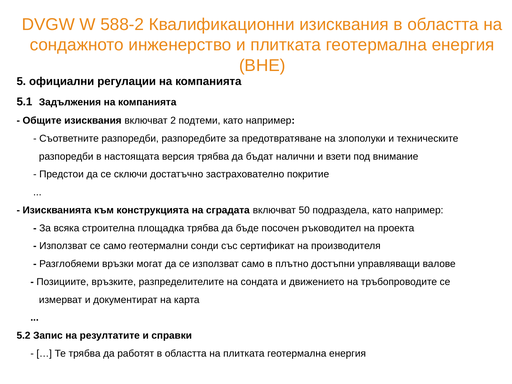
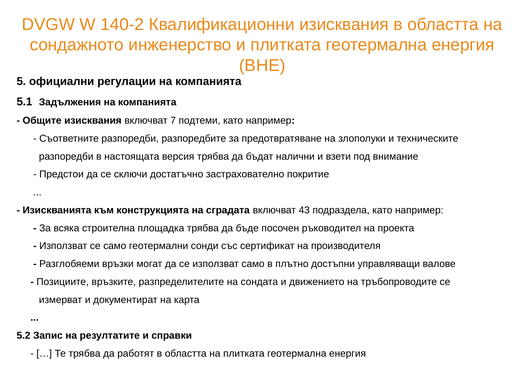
588-2: 588-2 -> 140-2
2: 2 -> 7
50: 50 -> 43
